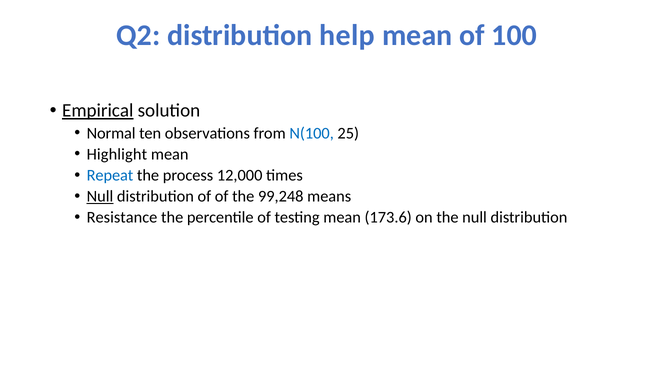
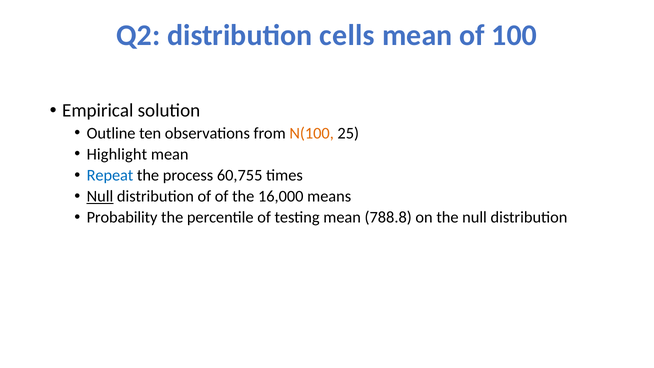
help: help -> cells
Empirical underline: present -> none
Normal: Normal -> Outline
N(100 colour: blue -> orange
12,000: 12,000 -> 60,755
99,248: 99,248 -> 16,000
Resistance: Resistance -> Probability
173.6: 173.6 -> 788.8
